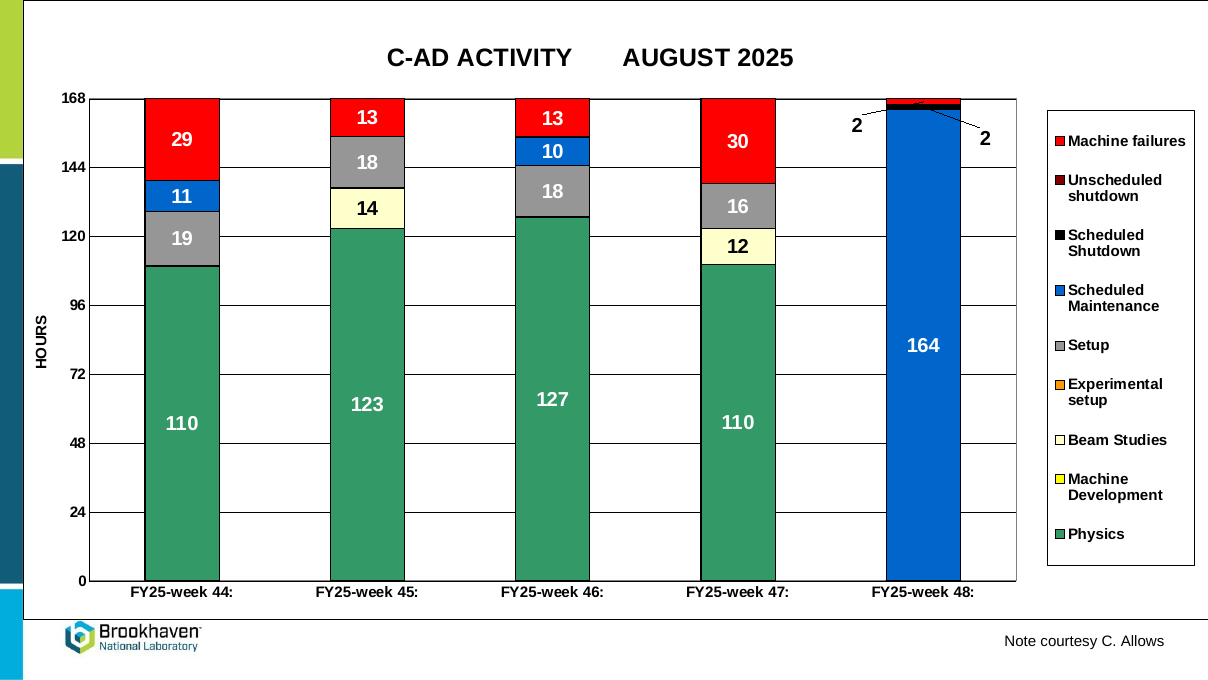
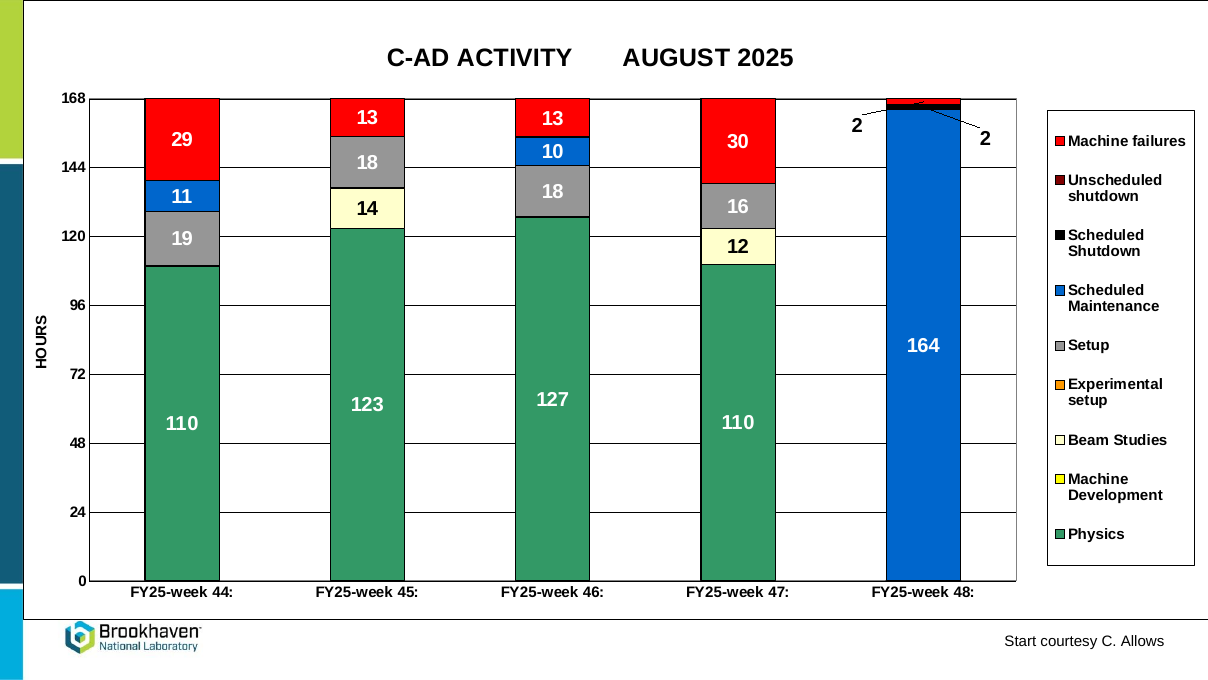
Note: Note -> Start
